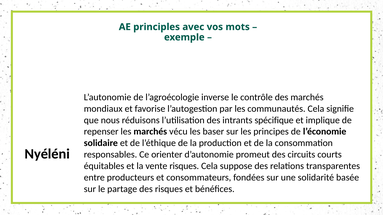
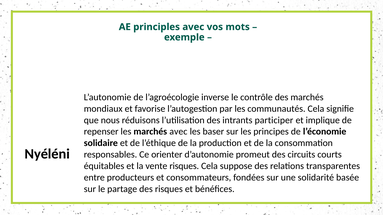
spécifique: spécifique -> participer
marchés vécu: vécu -> avec
